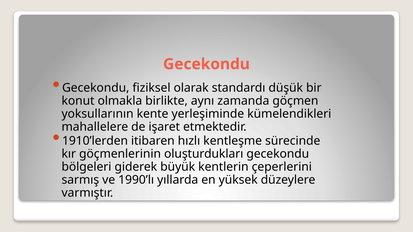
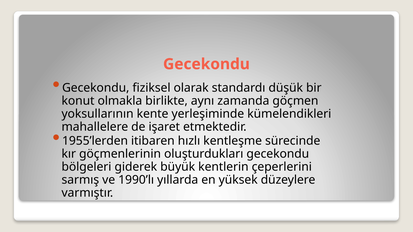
1910’lerden: 1910’lerden -> 1955’lerden
